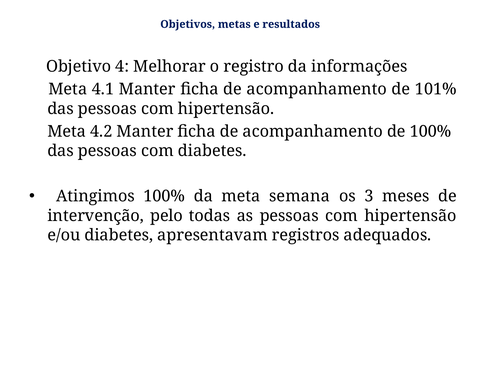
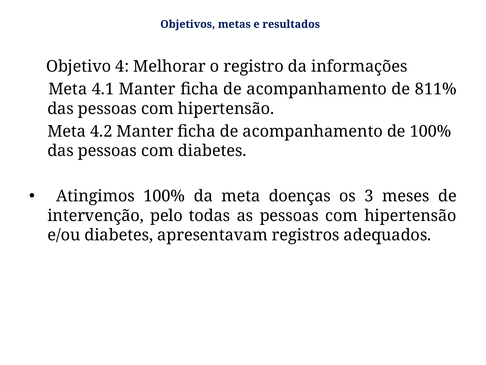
101%: 101% -> 811%
semana: semana -> doenças
